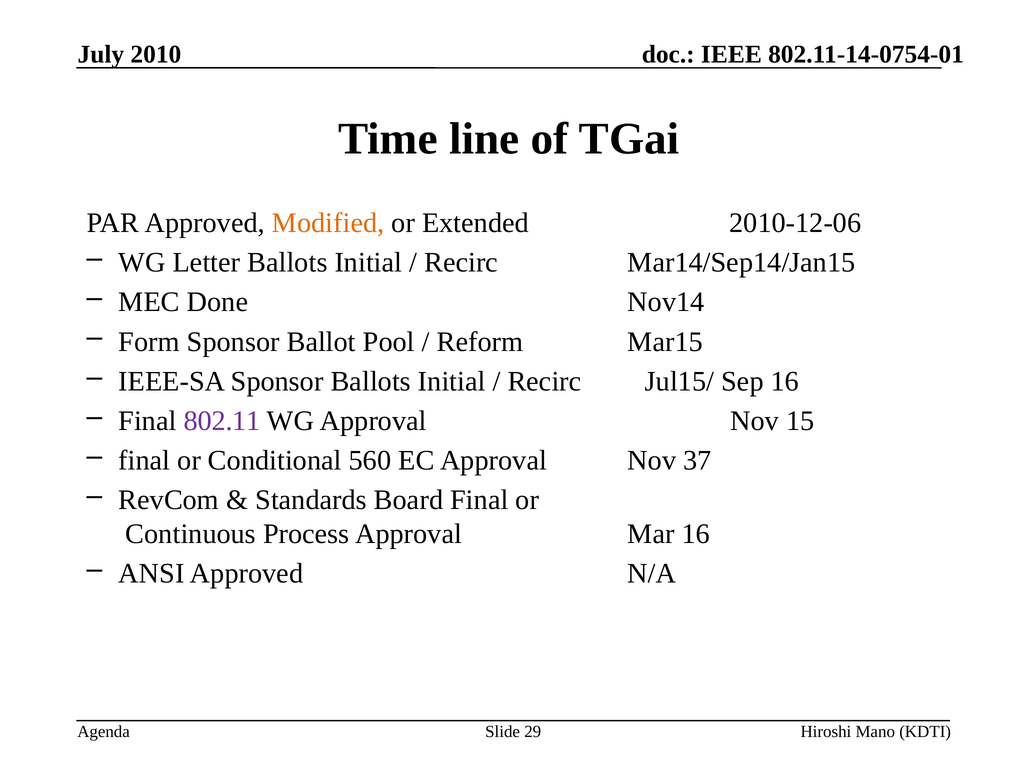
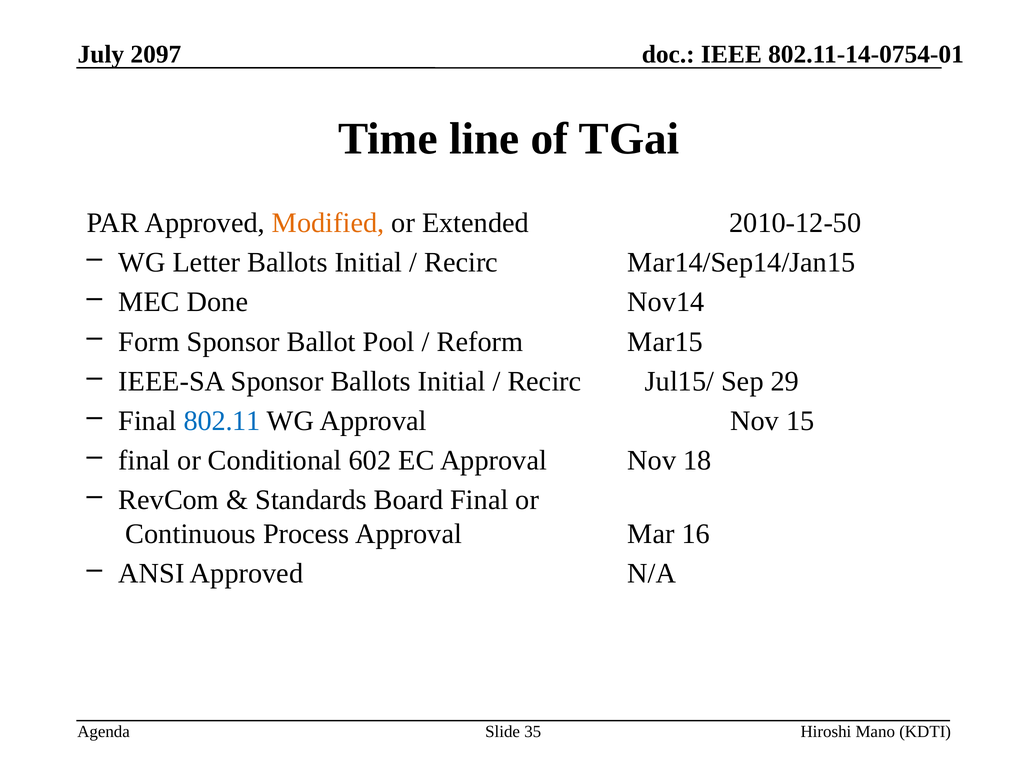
2010: 2010 -> 2097
2010-12-06: 2010-12-06 -> 2010-12-50
Sep 16: 16 -> 29
802.11 colour: purple -> blue
560: 560 -> 602
37: 37 -> 18
29: 29 -> 35
